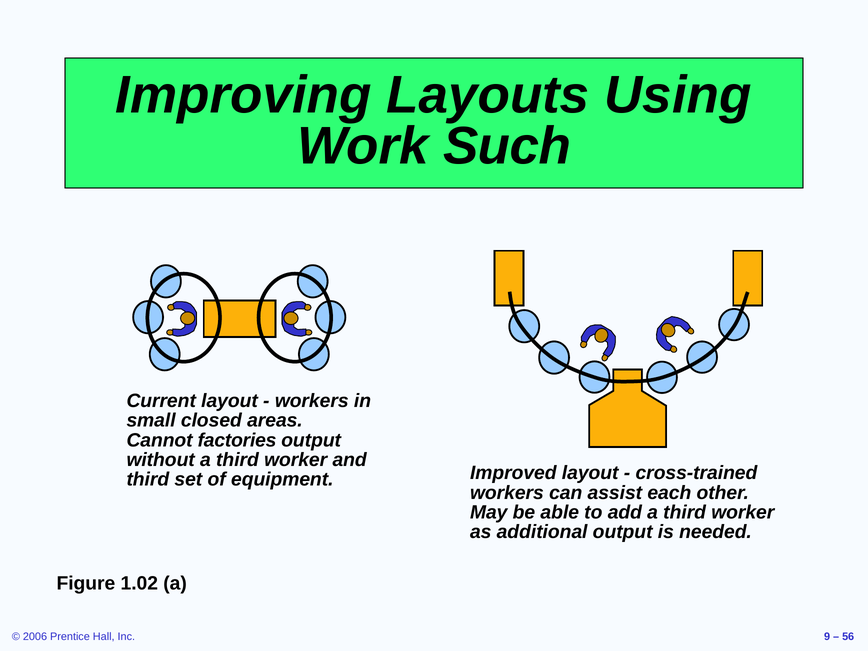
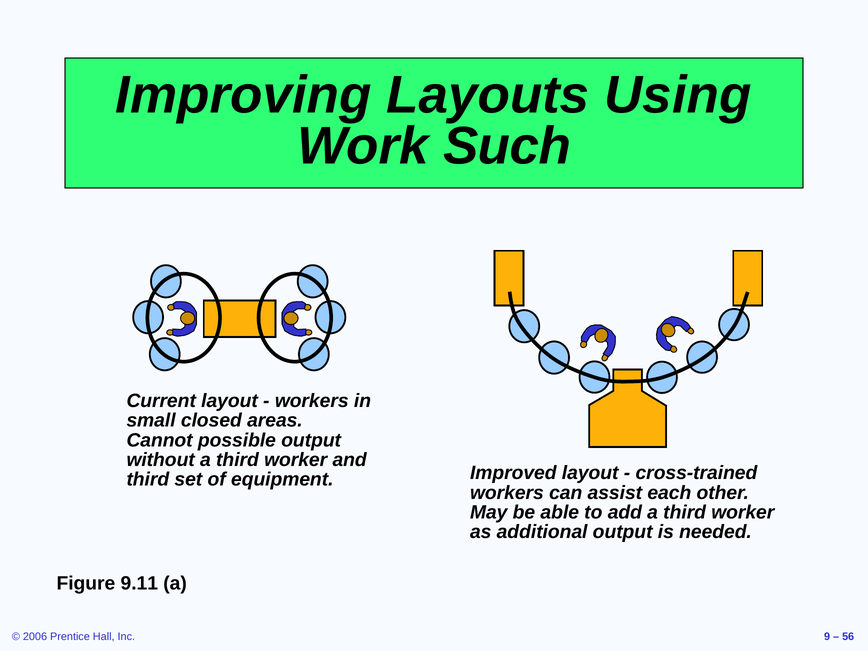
factories: factories -> possible
1.02: 1.02 -> 9.11
